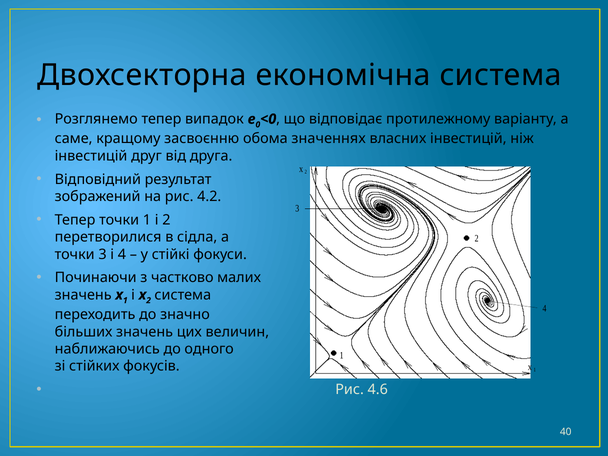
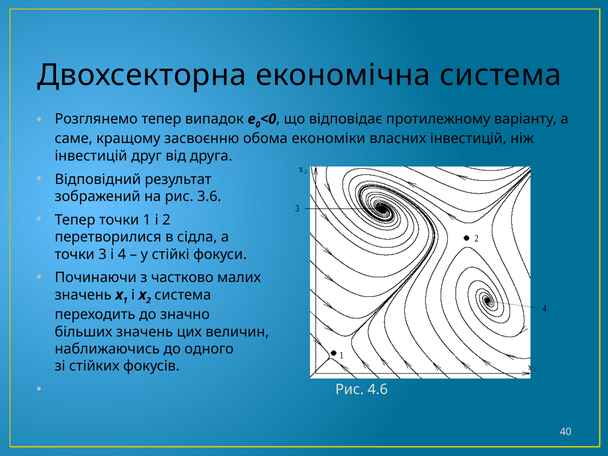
значеннях: значеннях -> економіки
4.2: 4.2 -> 3.6
